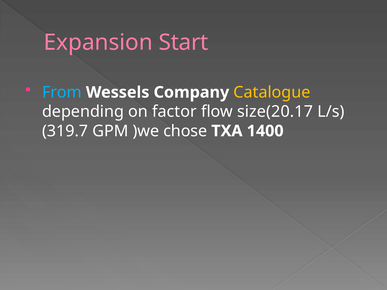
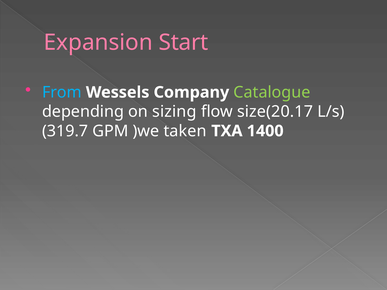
Catalogue colour: yellow -> light green
factor: factor -> sizing
chose: chose -> taken
